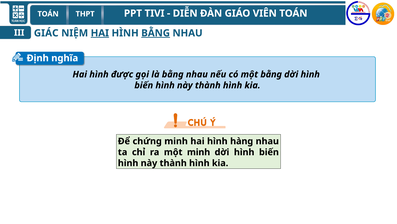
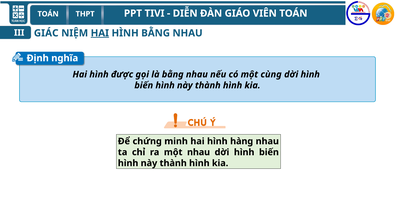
BẰNG at (156, 33) underline: present -> none
một bằng: bằng -> cùng
một minh: minh -> nhau
